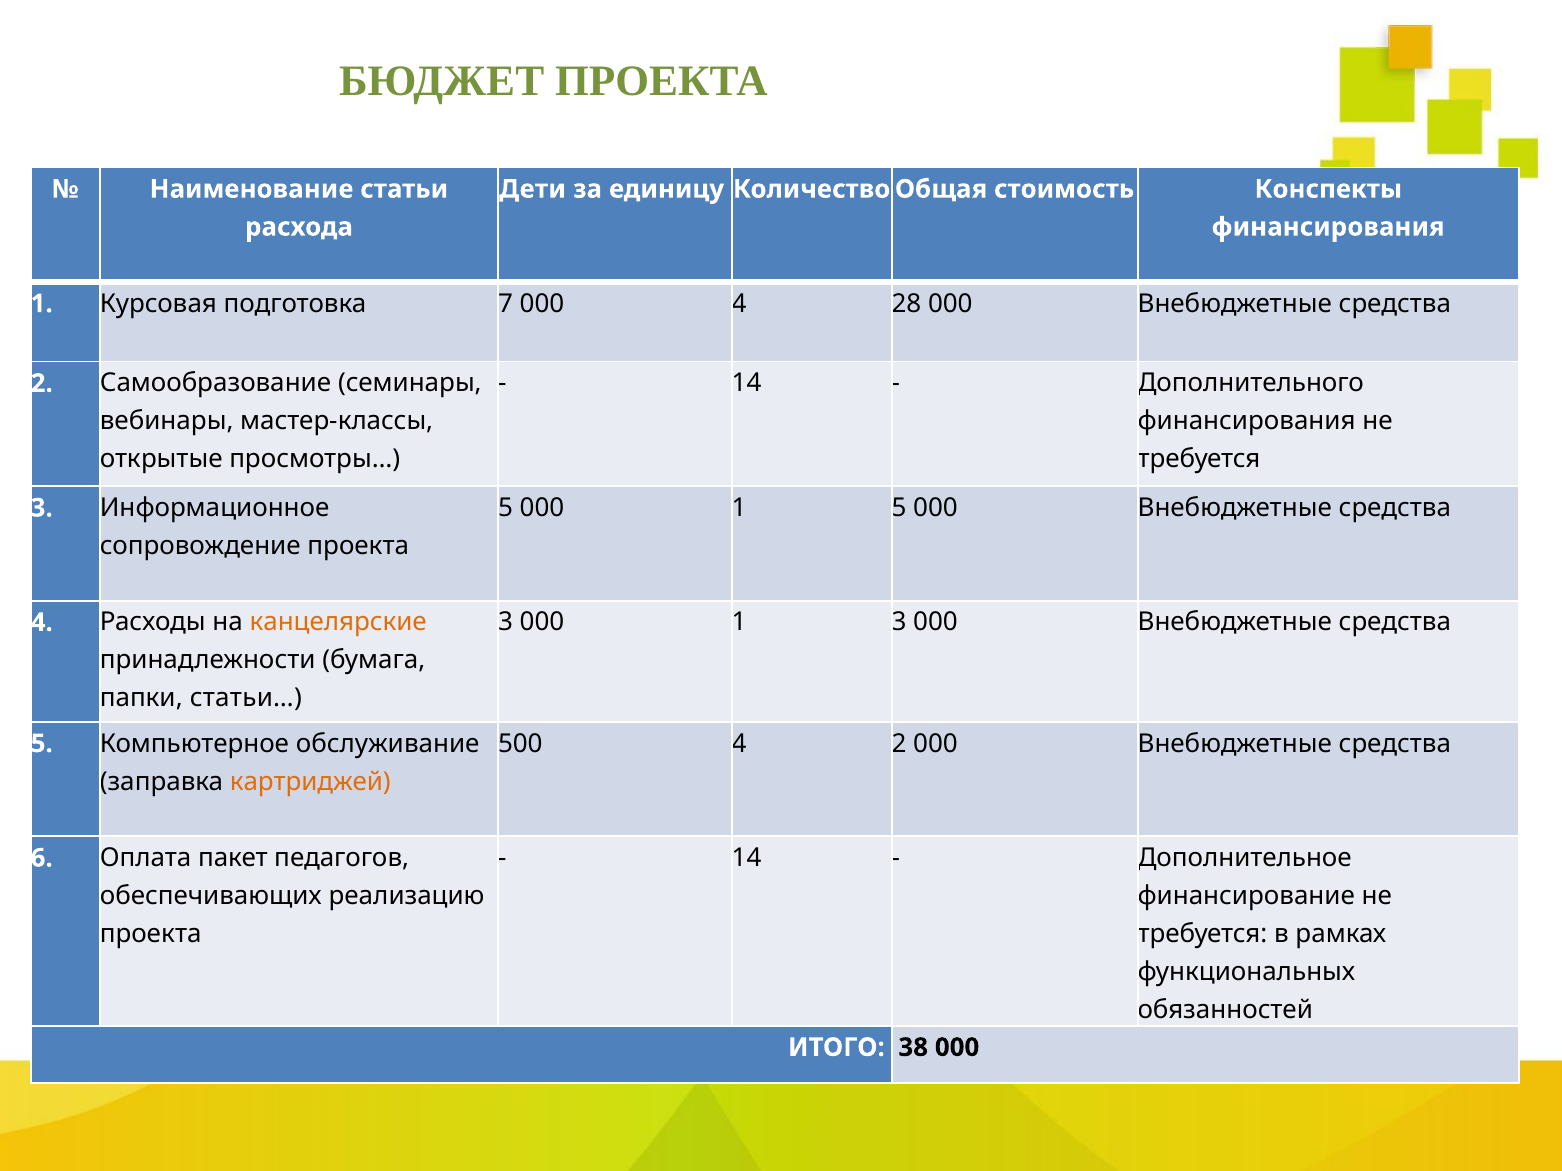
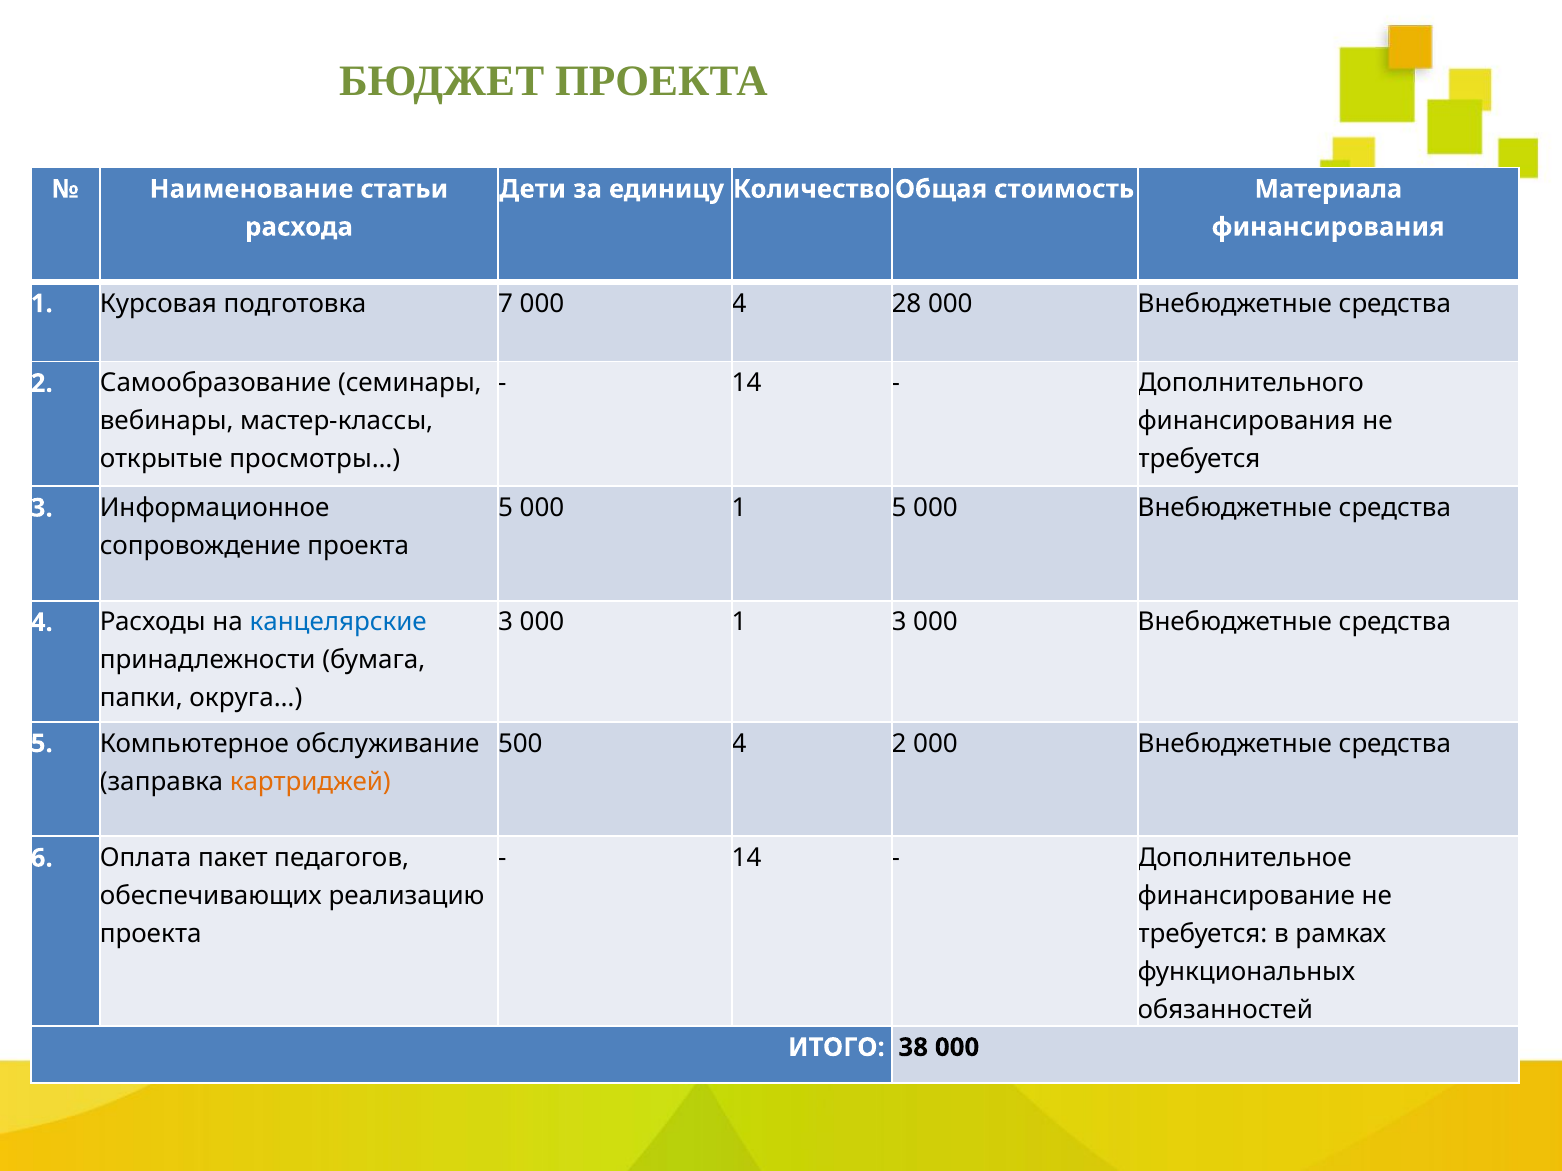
Конспекты: Конспекты -> Материала
канцелярские colour: orange -> blue
статьи…: статьи… -> округа…
